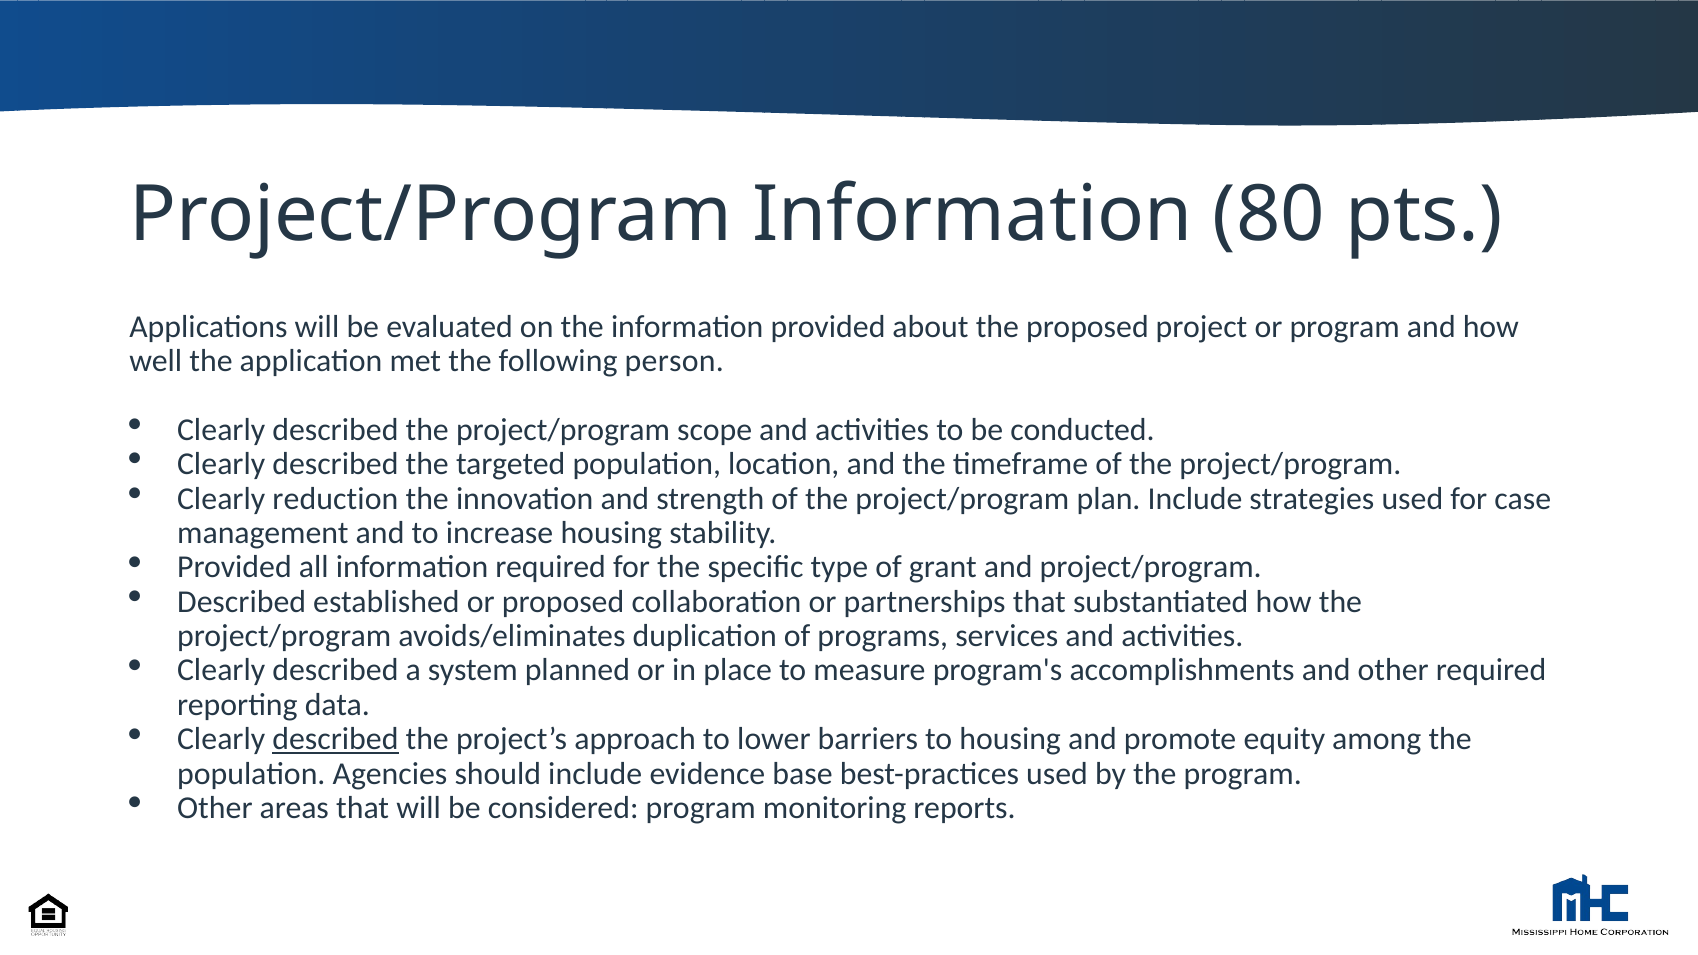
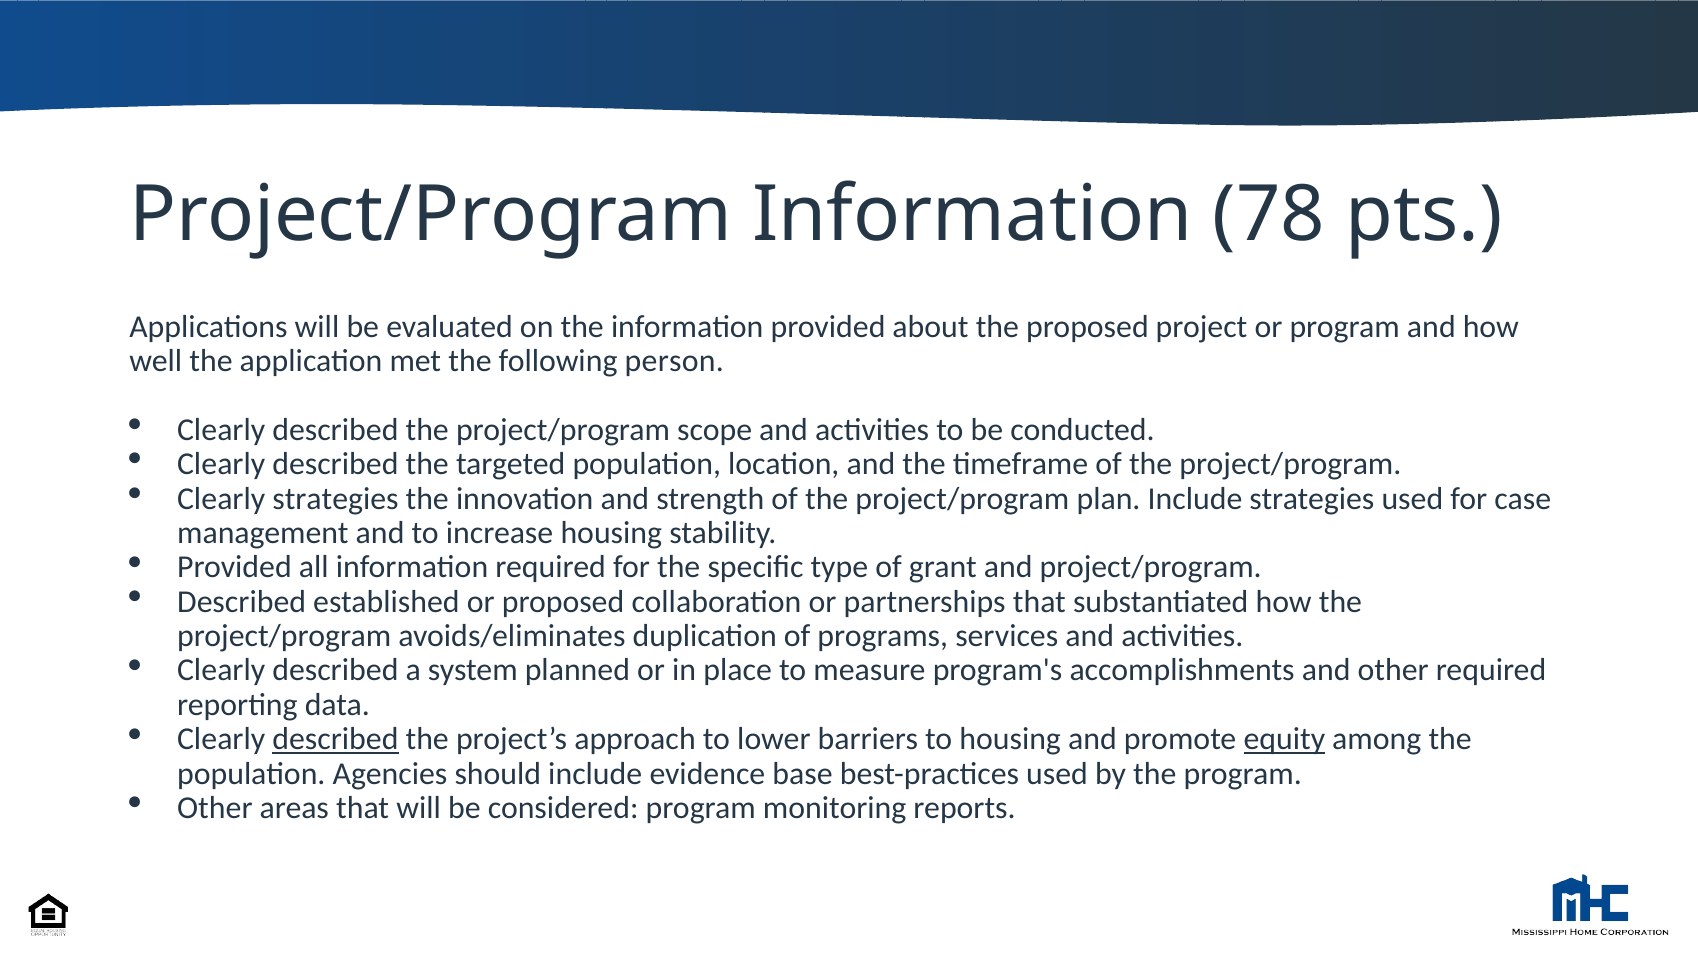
80: 80 -> 78
Clearly reduction: reduction -> strategies
equity underline: none -> present
